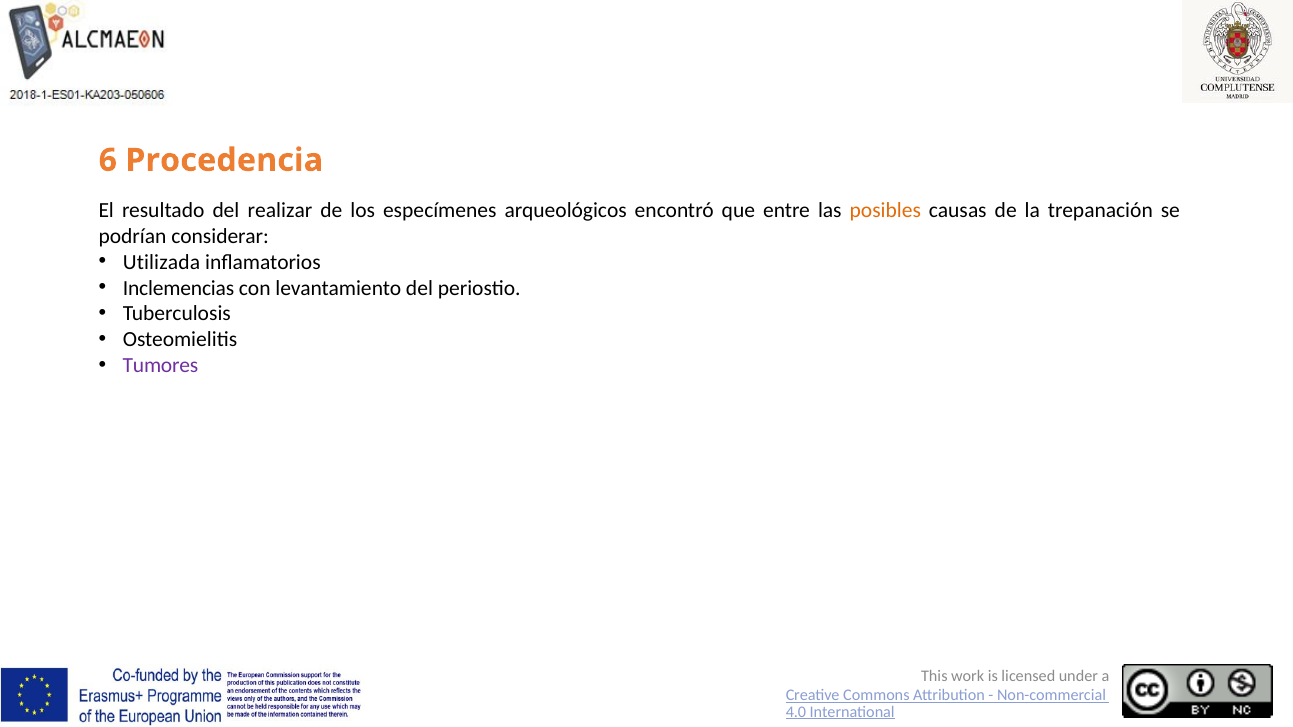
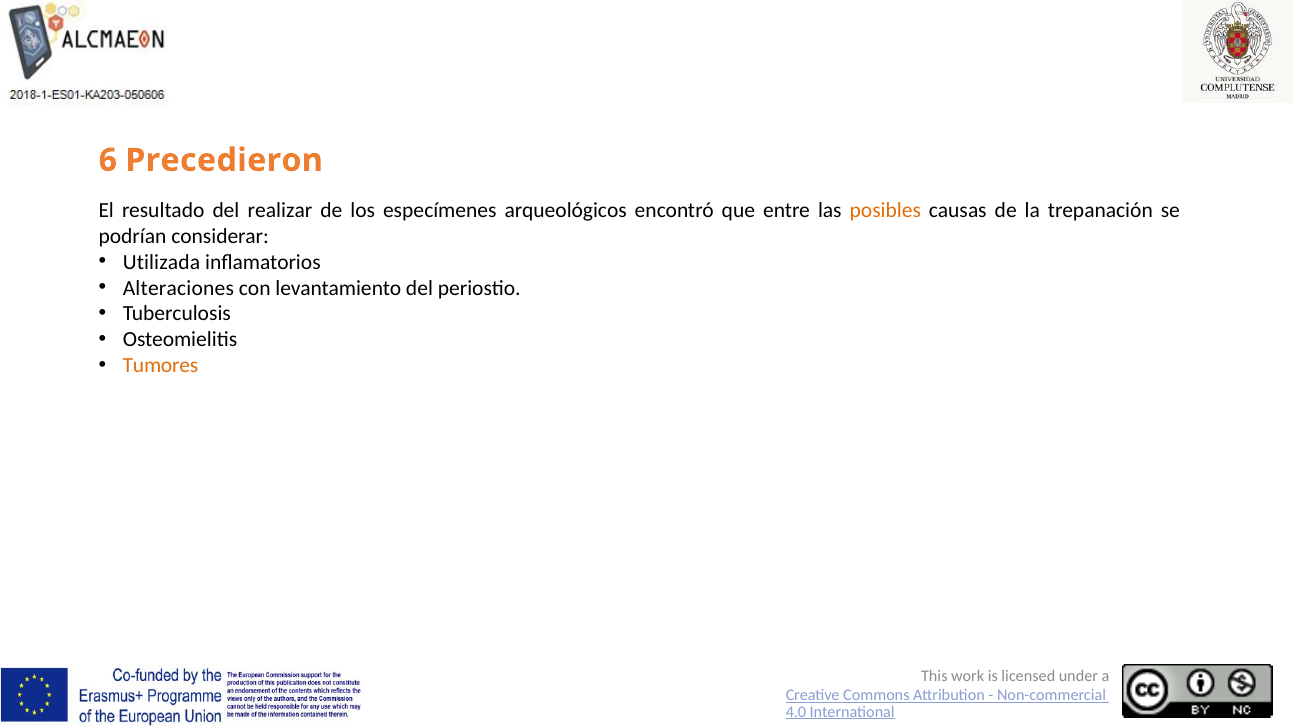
Procedencia: Procedencia -> Precedieron
Inclemencias: Inclemencias -> Alteraciones
Tumores colour: purple -> orange
